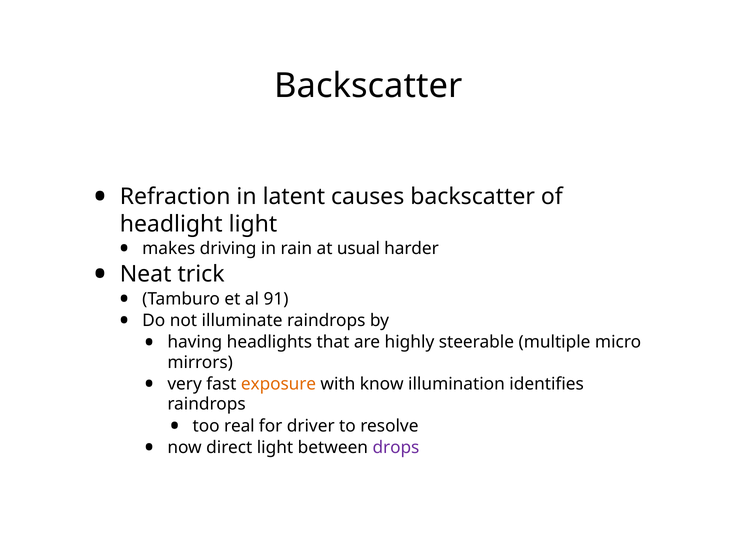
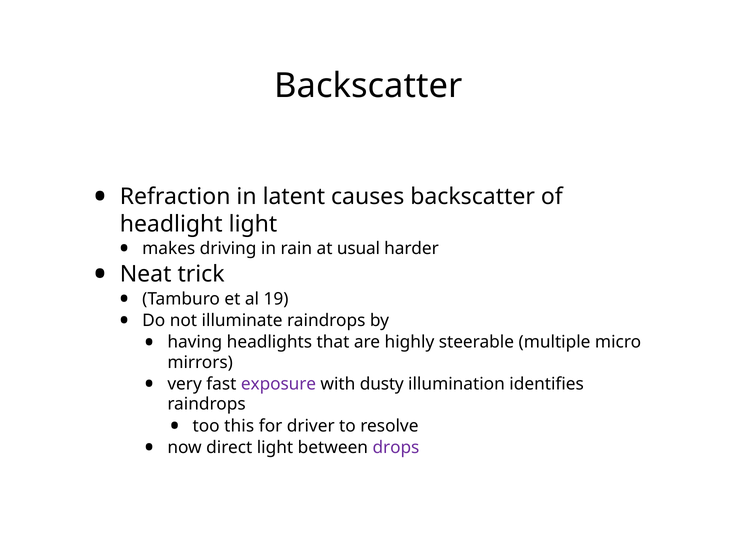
91: 91 -> 19
exposure colour: orange -> purple
know: know -> dusty
real: real -> this
